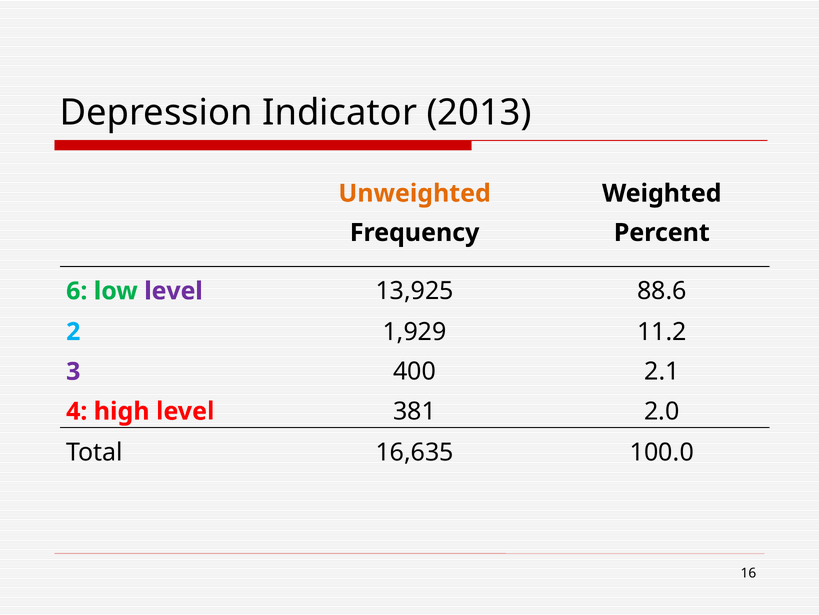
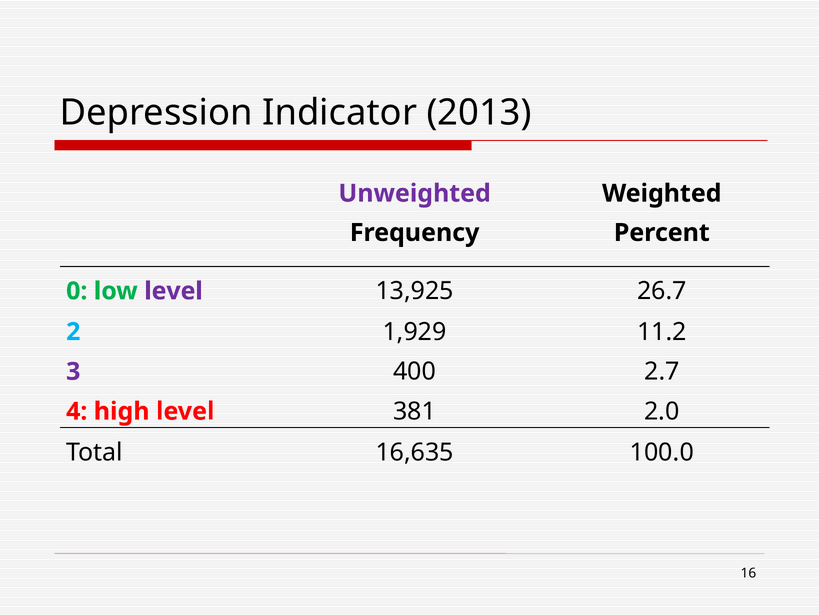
Unweighted colour: orange -> purple
6: 6 -> 0
88.6: 88.6 -> 26.7
2.1: 2.1 -> 2.7
